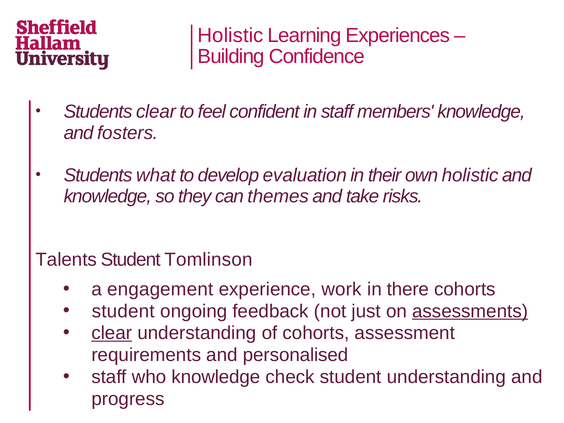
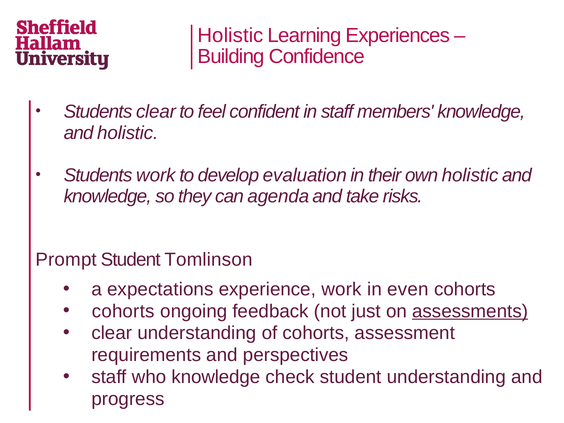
and fosters: fosters -> holistic
Students what: what -> work
themes: themes -> agenda
Talents: Talents -> Prompt
engagement: engagement -> expectations
there: there -> even
student at (123, 311): student -> cohorts
clear at (112, 333) underline: present -> none
personalised: personalised -> perspectives
